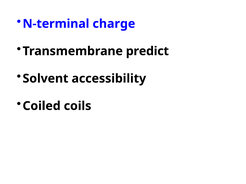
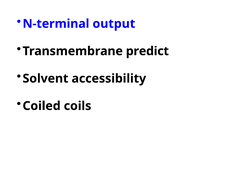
charge: charge -> output
